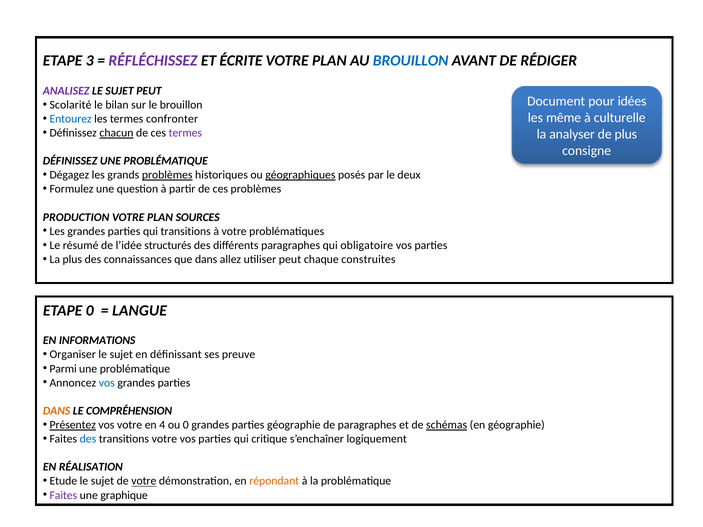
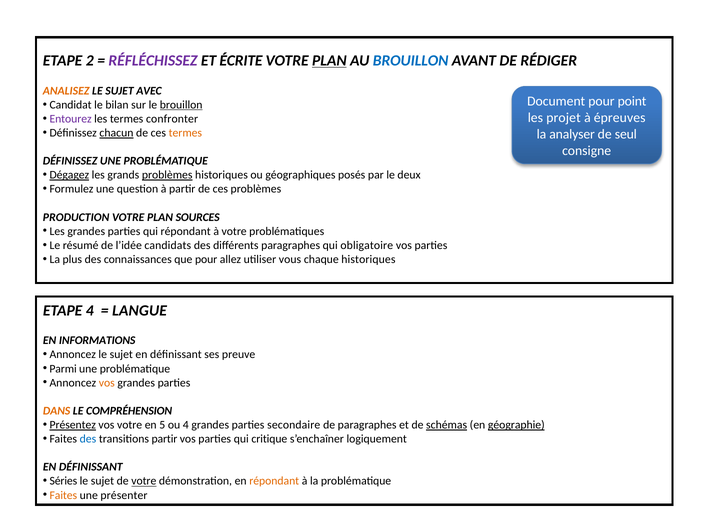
3: 3 -> 2
PLAN at (329, 61) underline: none -> present
ANALISEZ colour: purple -> orange
SUJET PEUT: PEUT -> AVEC
idées: idées -> point
Scolarité: Scolarité -> Candidat
brouillon at (181, 105) underline: none -> present
même: même -> projet
culturelle: culturelle -> épreuves
Entourez colour: blue -> purple
termes at (185, 133) colour: purple -> orange
de plus: plus -> seul
Dégagez underline: none -> present
géographiques underline: present -> none
qui transitions: transitions -> répondant
structurés: structurés -> candidats
que dans: dans -> pour
utiliser peut: peut -> vous
chaque construites: construites -> historiques
ETAPE 0: 0 -> 4
Organiser at (73, 355): Organiser -> Annoncez
vos at (107, 383) colour: blue -> orange
4: 4 -> 5
ou 0: 0 -> 4
parties géographie: géographie -> secondaire
géographie at (516, 425) underline: none -> present
transitions votre: votre -> partir
RÉALISATION at (91, 467): RÉALISATION -> DÉFINISSANT
Etude: Etude -> Séries
Faites at (63, 495) colour: purple -> orange
graphique: graphique -> présenter
